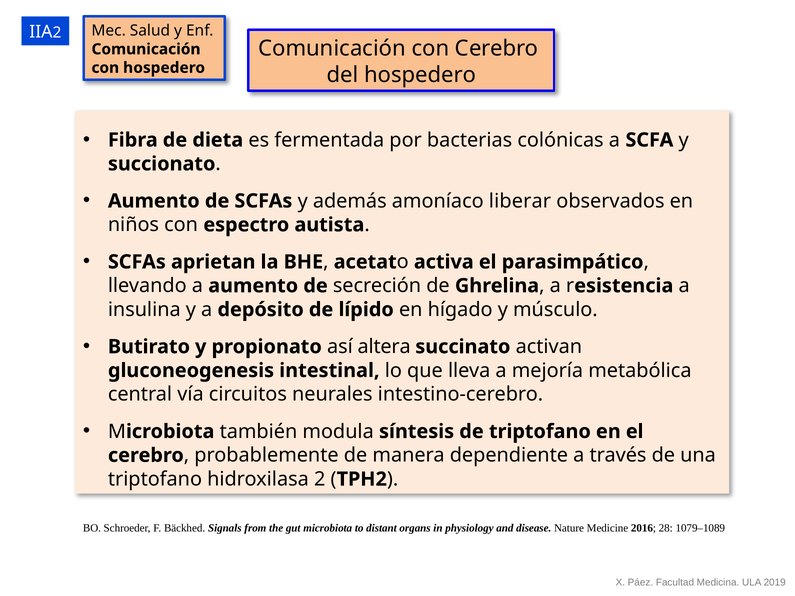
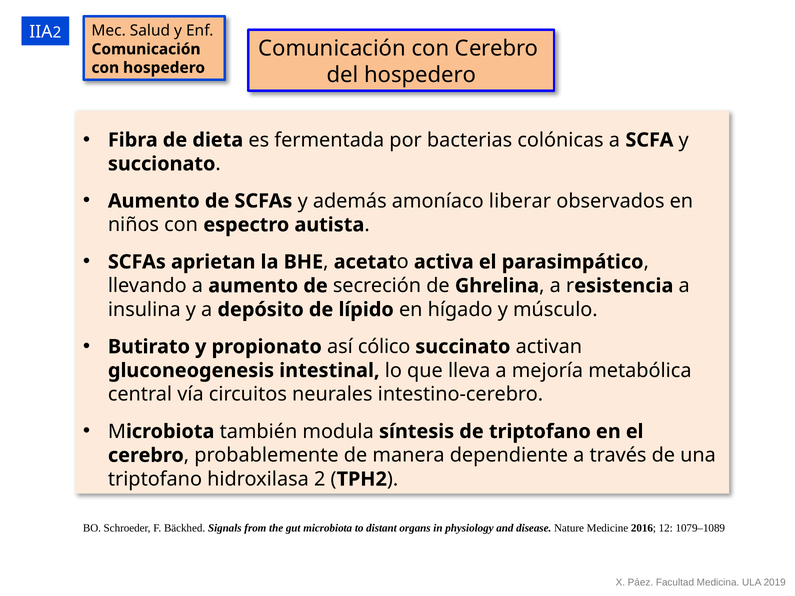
altera: altera -> cólico
28: 28 -> 12
